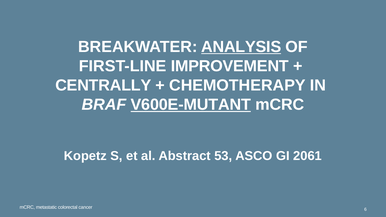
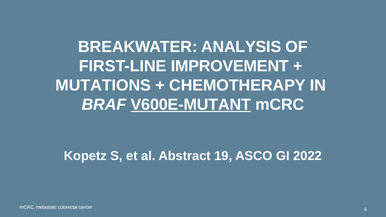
ANALYSIS underline: present -> none
CENTRALLY: CENTRALLY -> MUTATIONS
53: 53 -> 19
2061: 2061 -> 2022
